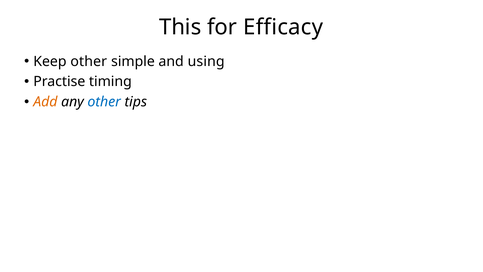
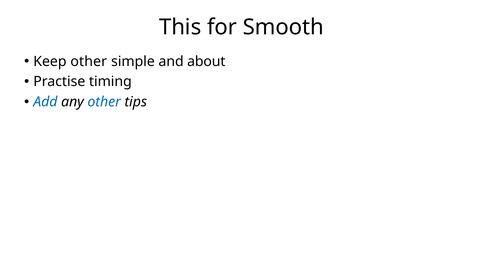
Efficacy: Efficacy -> Smooth
using: using -> about
Add colour: orange -> blue
